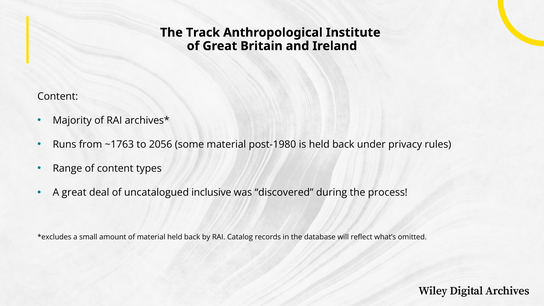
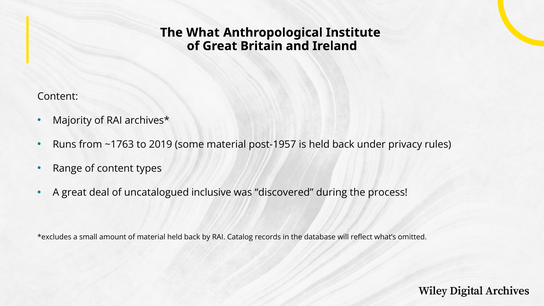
Track: Track -> What
2056: 2056 -> 2019
post-1980: post-1980 -> post-1957
